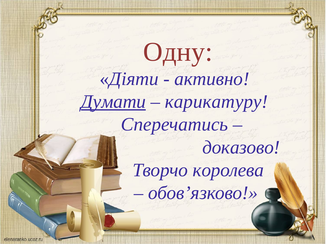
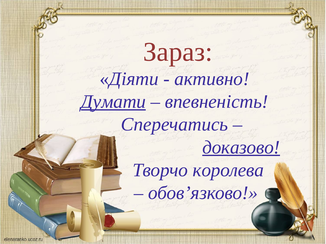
Одну: Одну -> Зараз
карикатуру: карикатуру -> впевненість
доказово underline: none -> present
